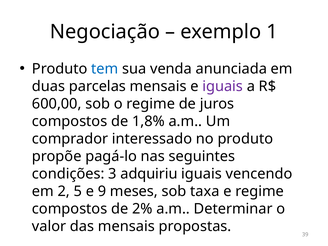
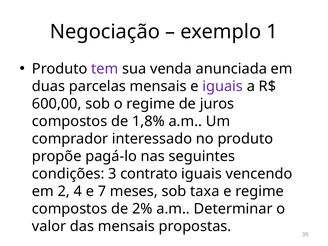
tem colour: blue -> purple
adquiriu: adquiriu -> contrato
5: 5 -> 4
9: 9 -> 7
